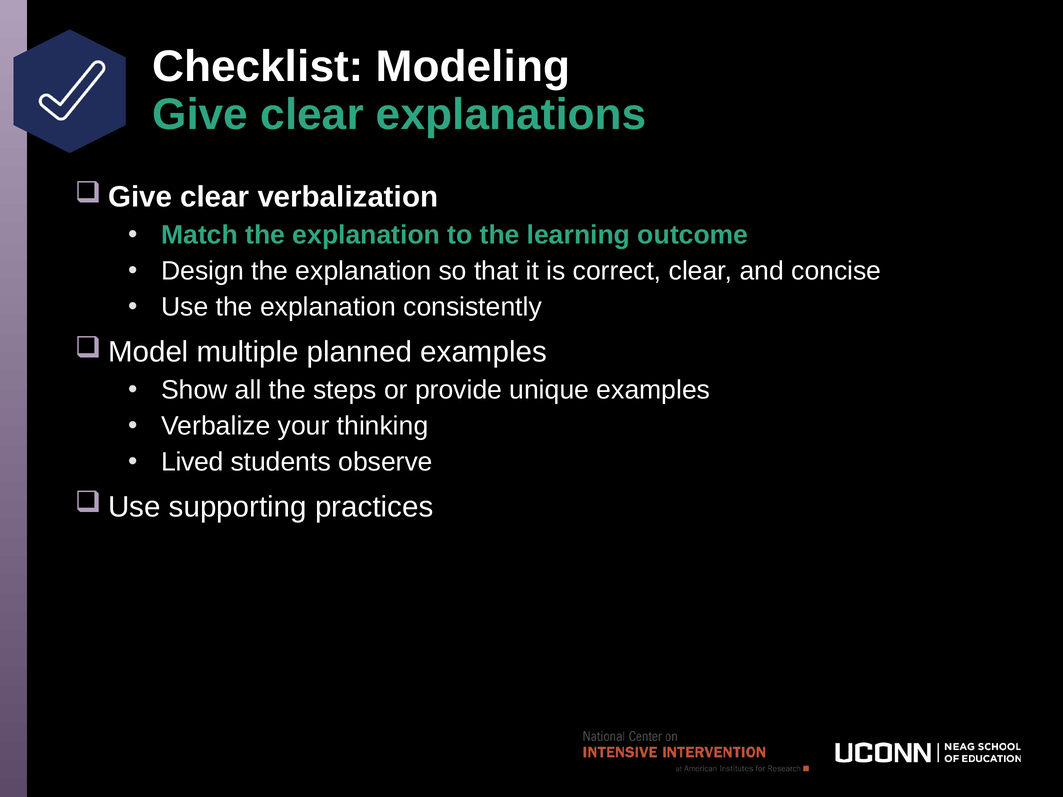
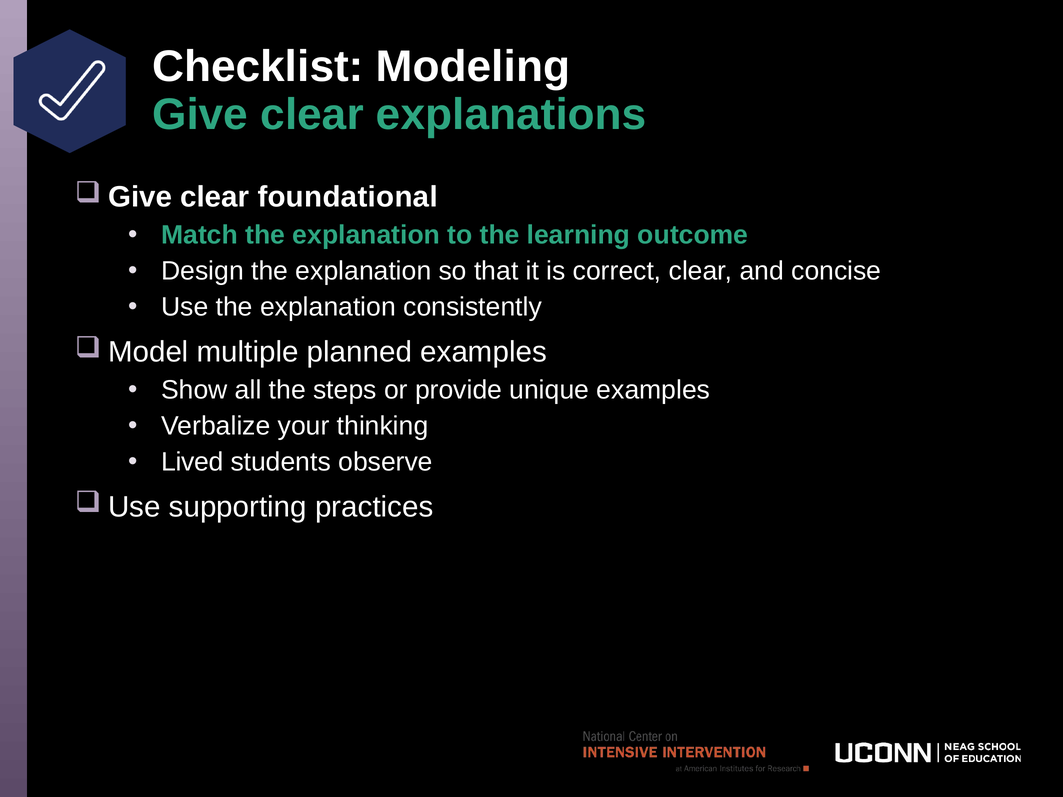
verbalization: verbalization -> foundational
